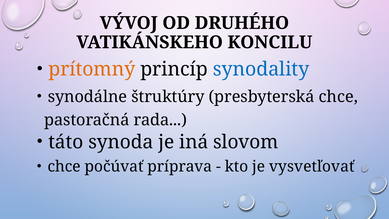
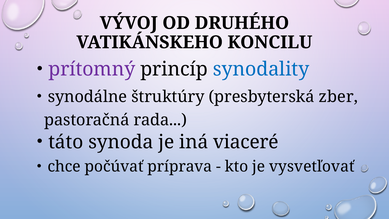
prítomný colour: orange -> purple
presbyterská chce: chce -> zber
slovom: slovom -> viaceré
